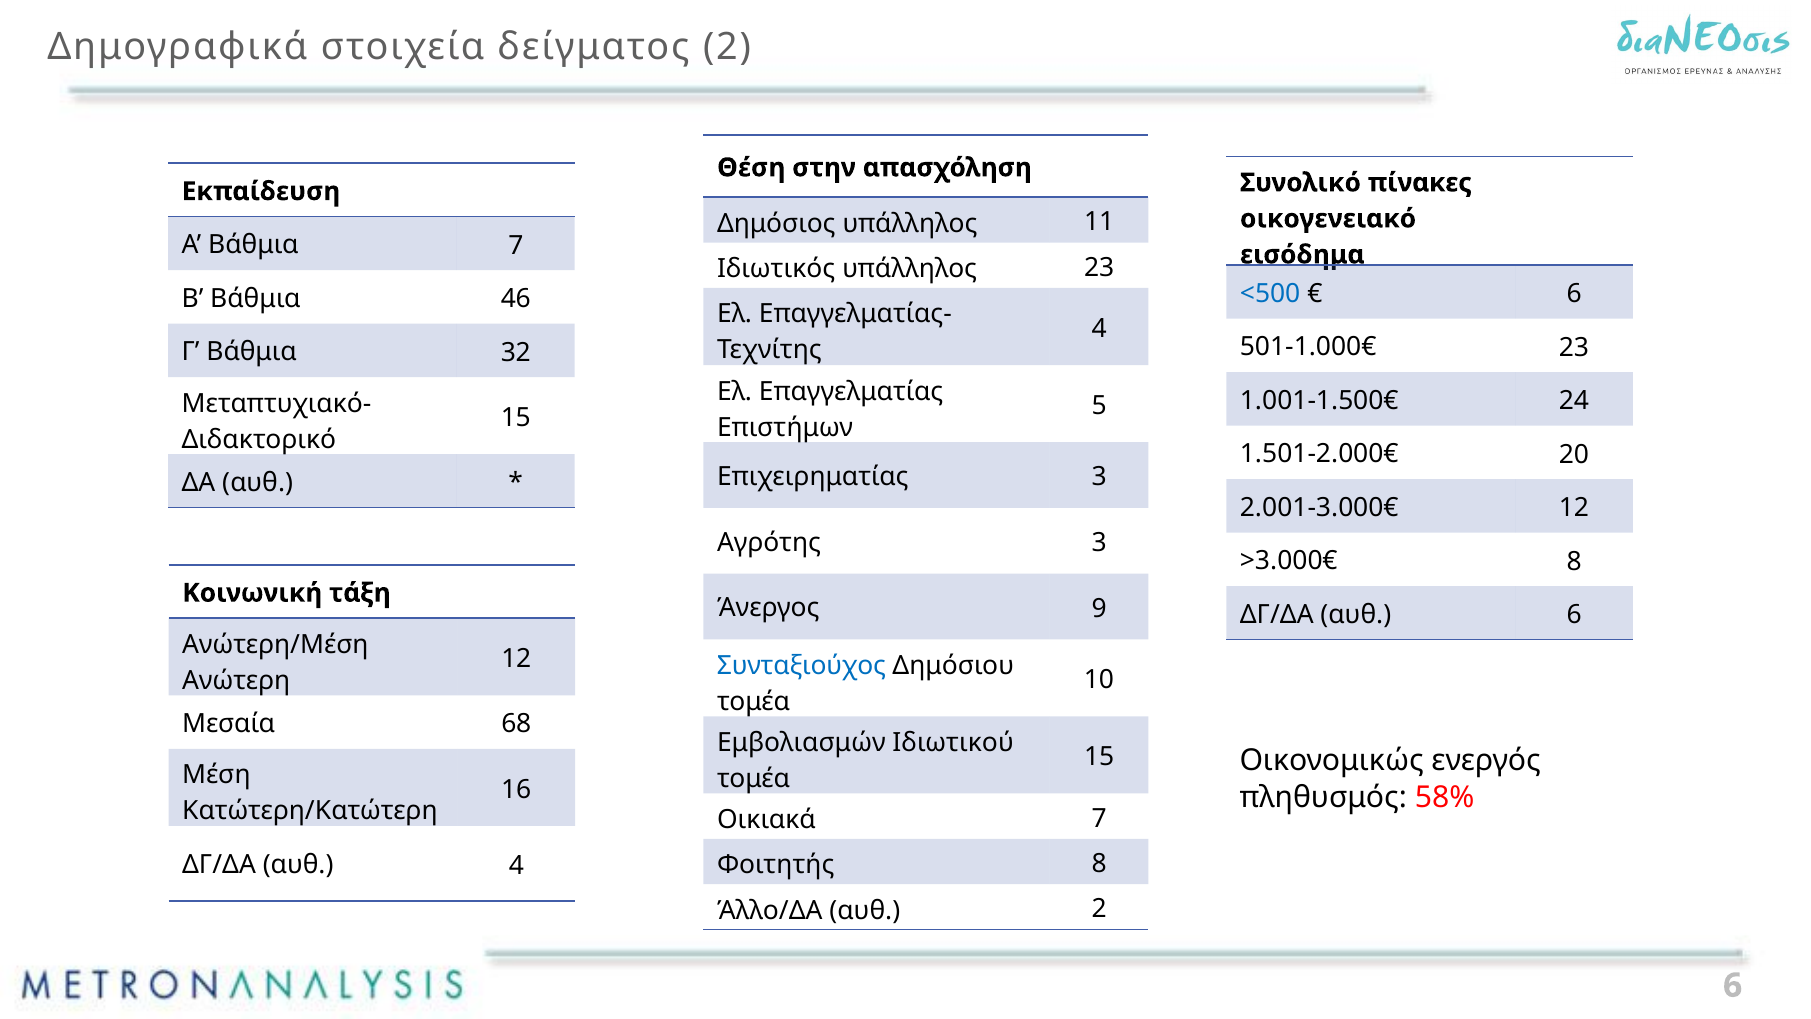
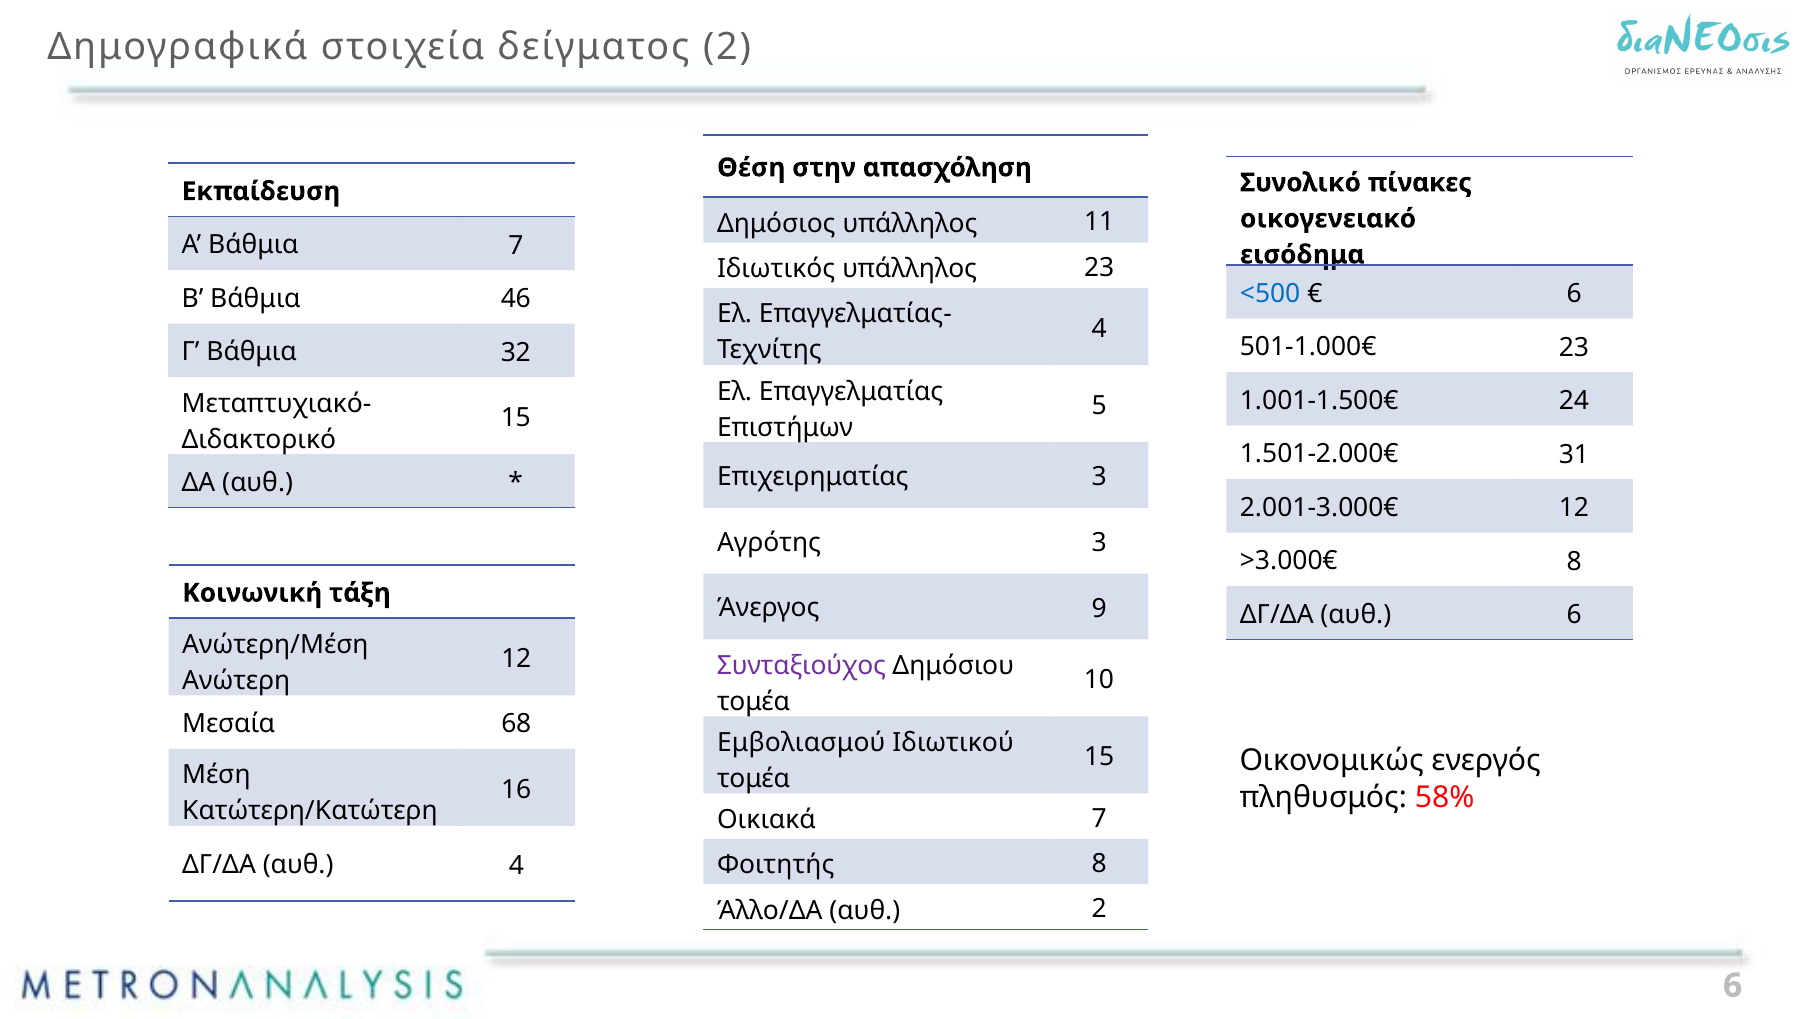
20: 20 -> 31
Συνταξιούχος colour: blue -> purple
Εμβολιασμών: Εμβολιασμών -> Εμβολιασμού
